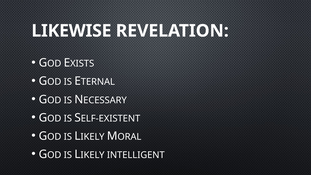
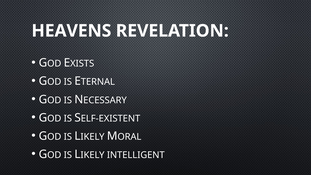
LIKEWISE: LIKEWISE -> HEAVENS
